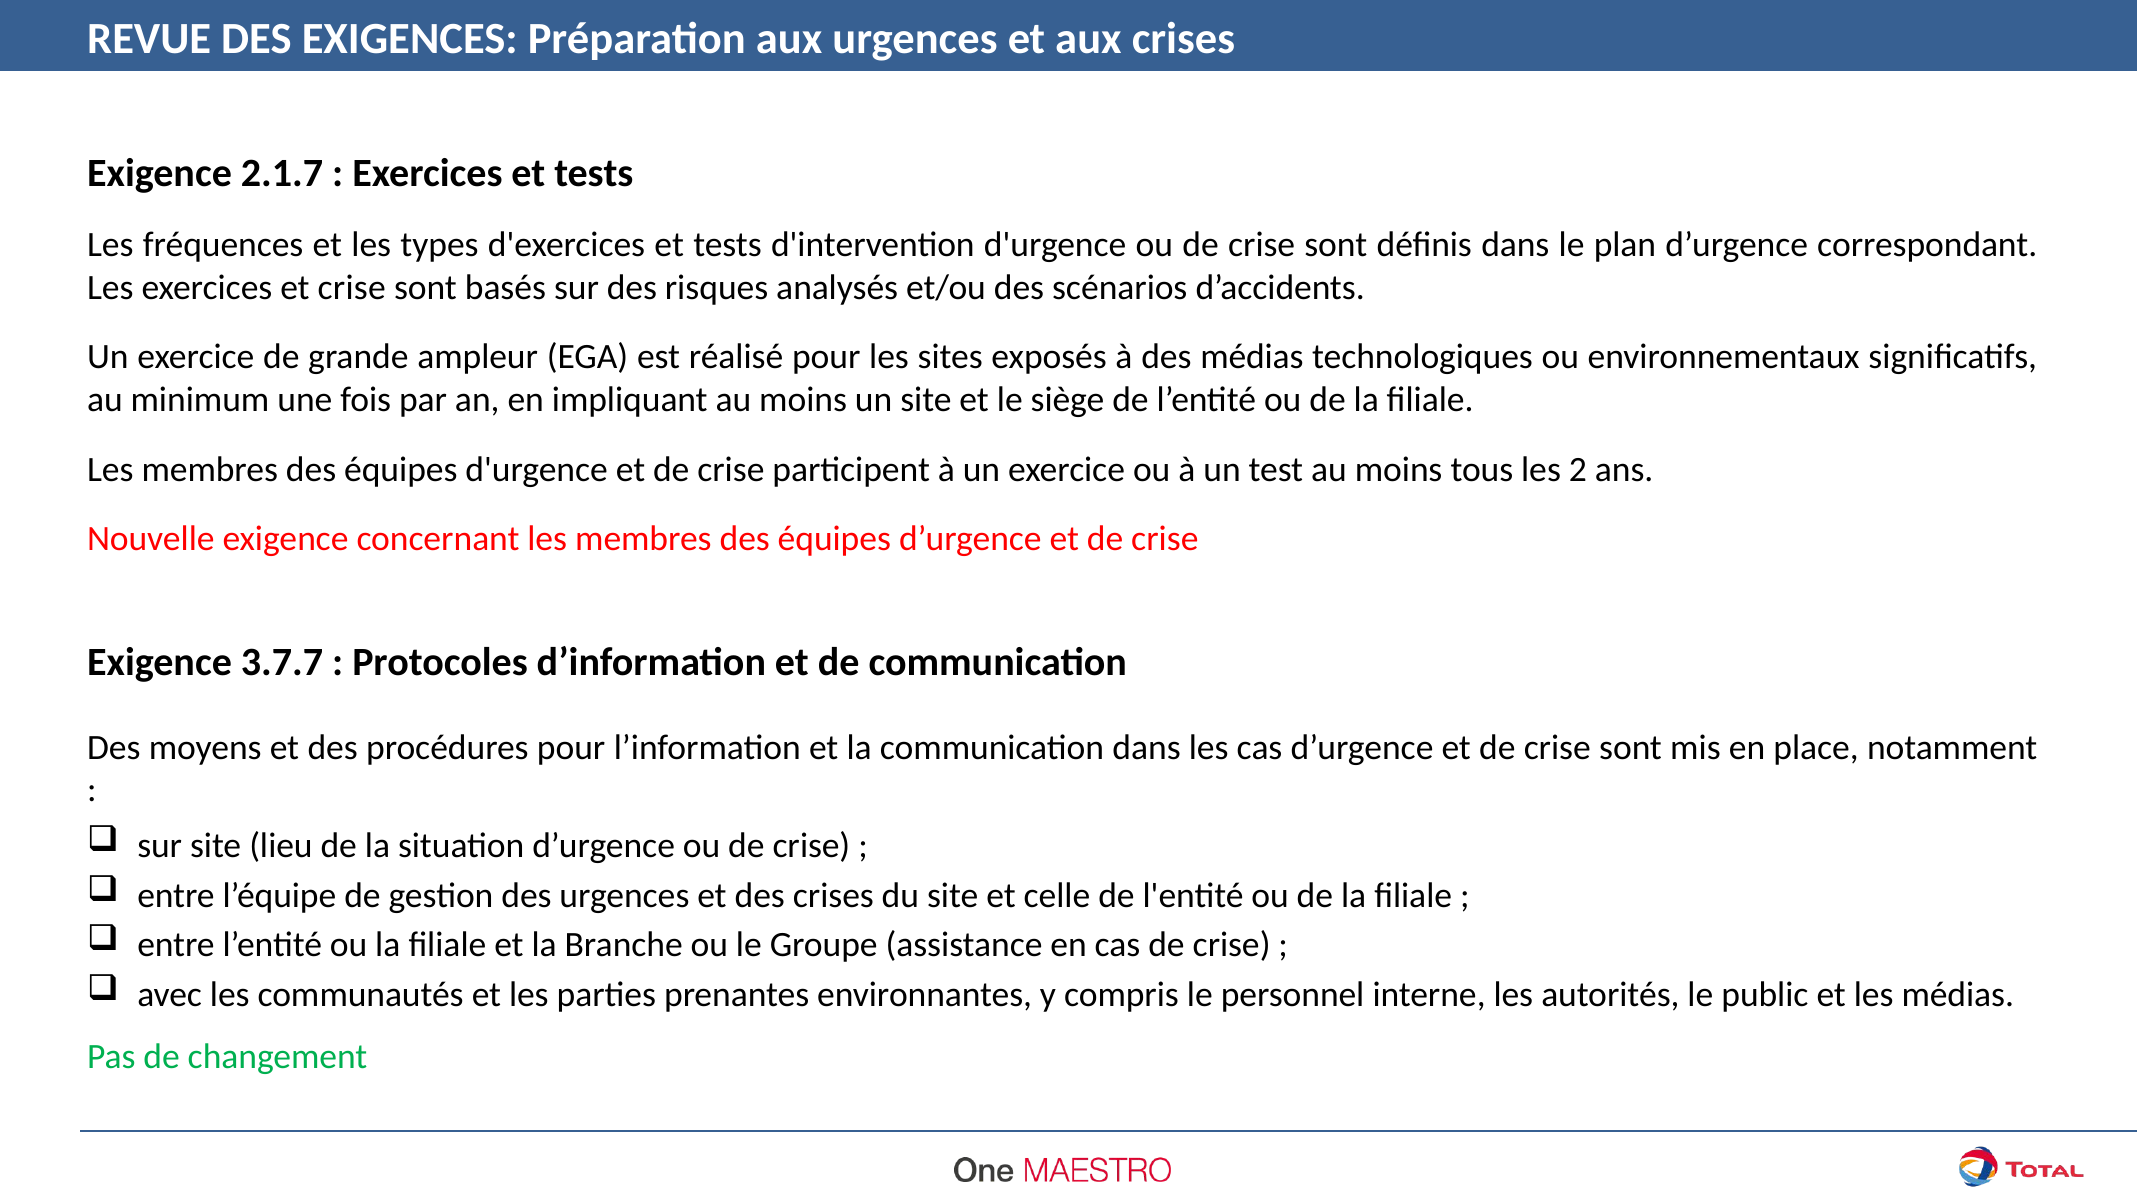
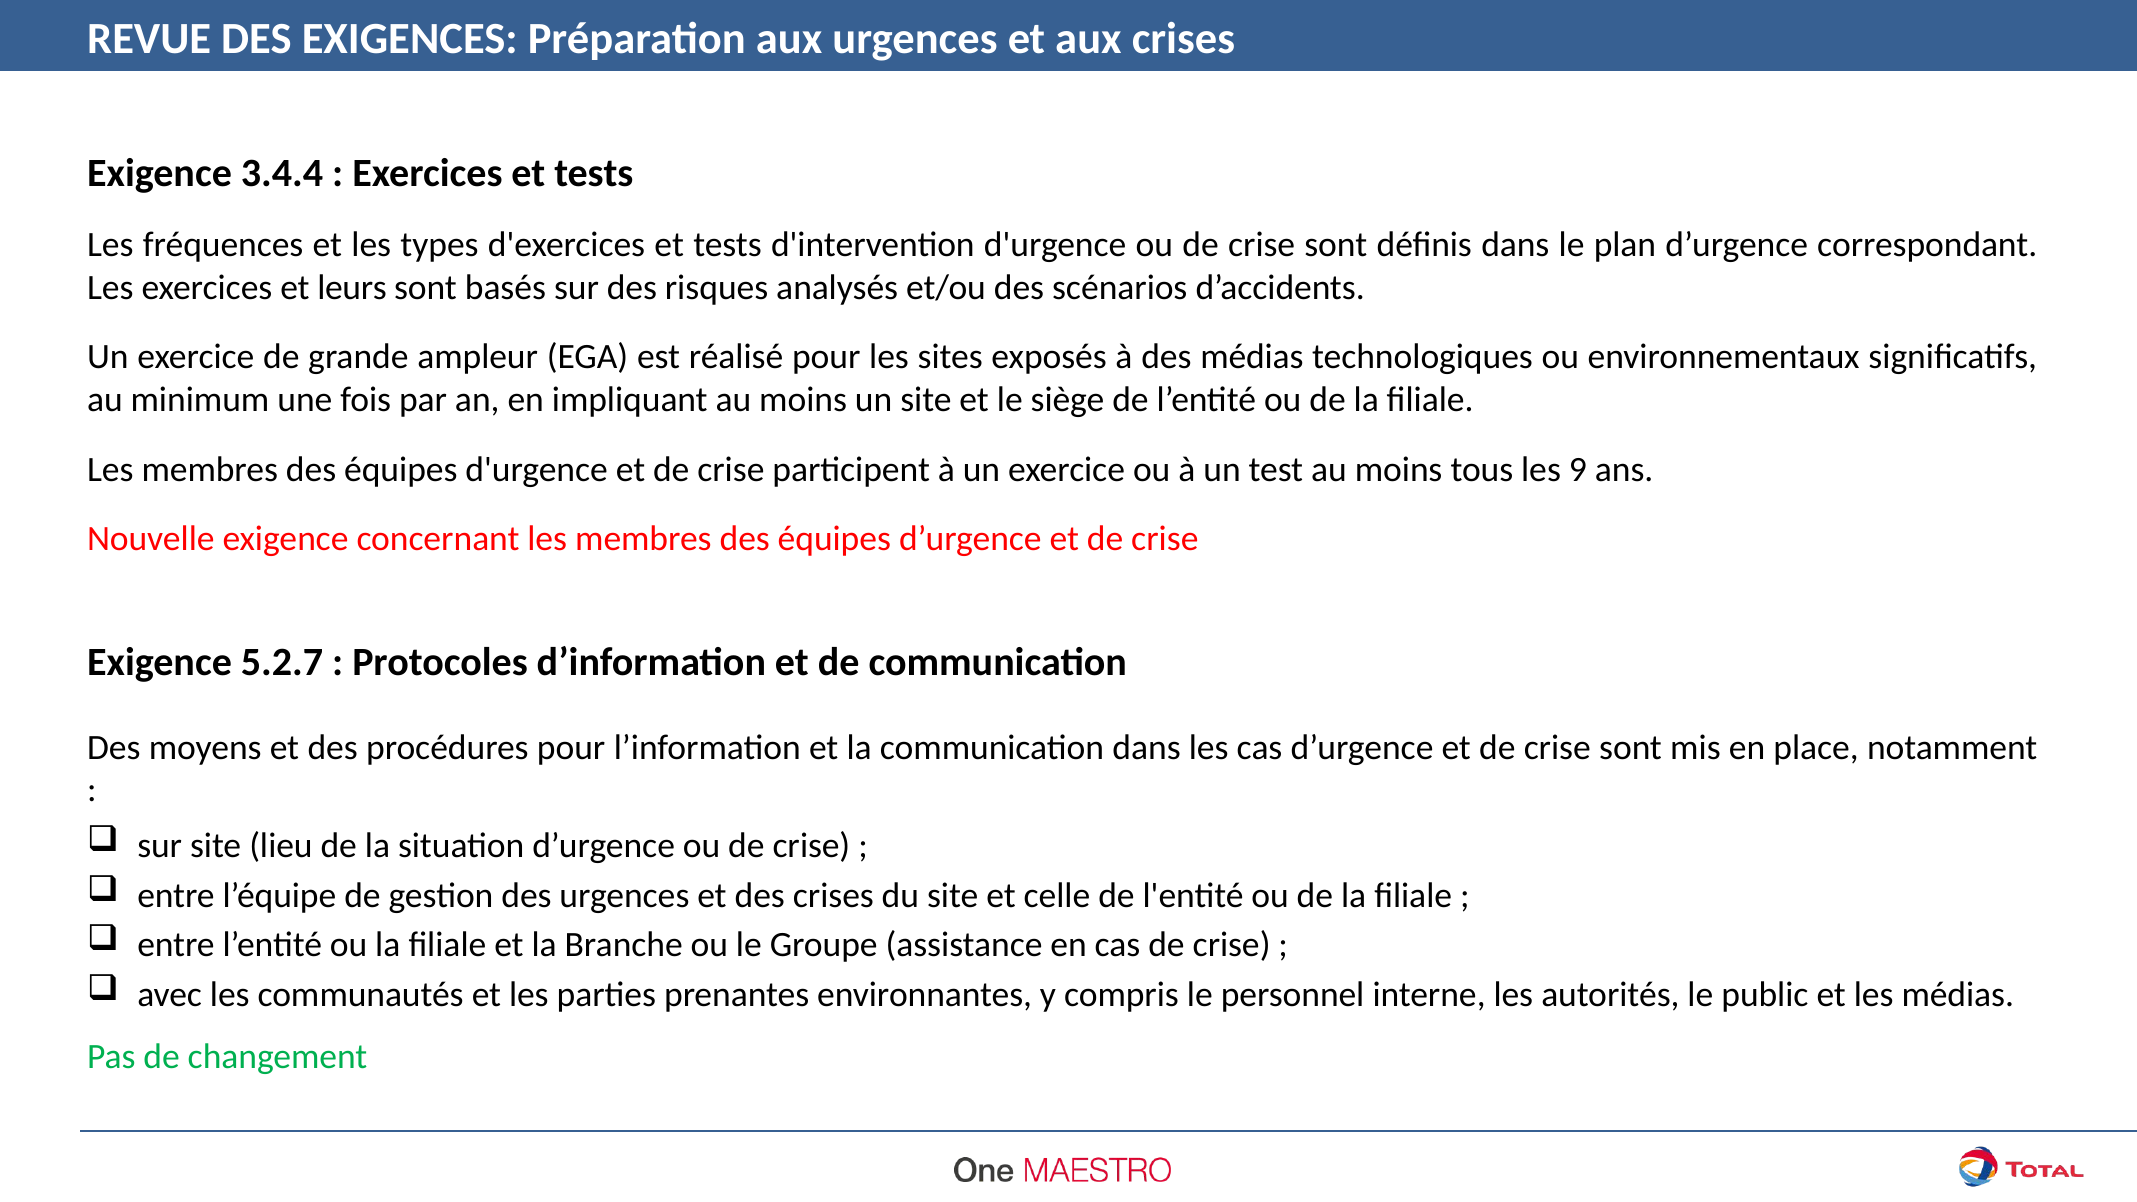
2.1.7: 2.1.7 -> 3.4.4
et crise: crise -> leurs
2: 2 -> 9
3.7.7: 3.7.7 -> 5.2.7
